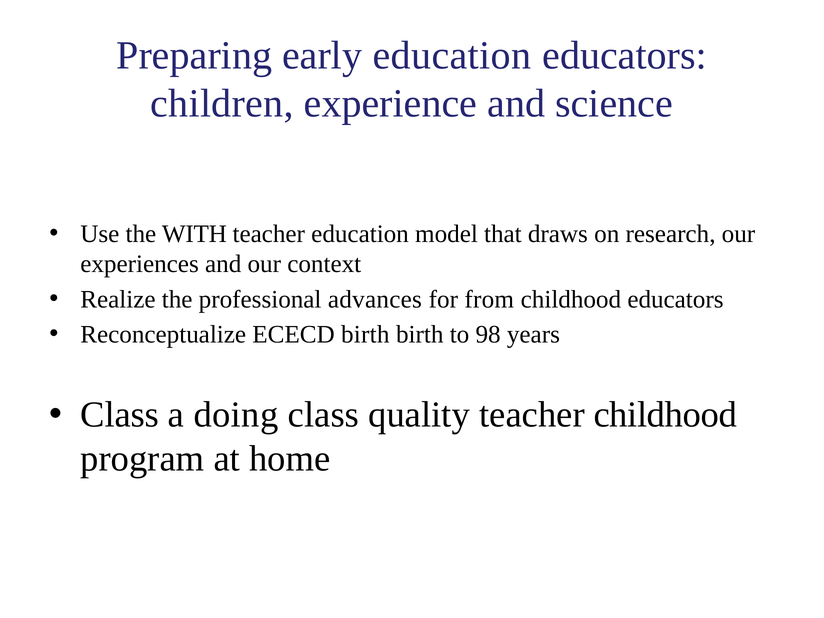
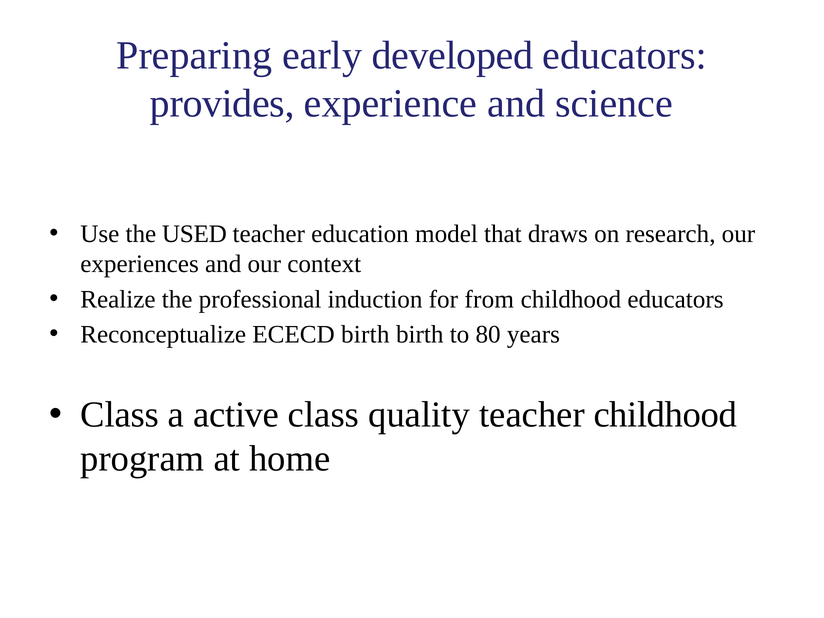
early education: education -> developed
children: children -> provides
WITH: WITH -> USED
advances: advances -> induction
98: 98 -> 80
doing: doing -> active
